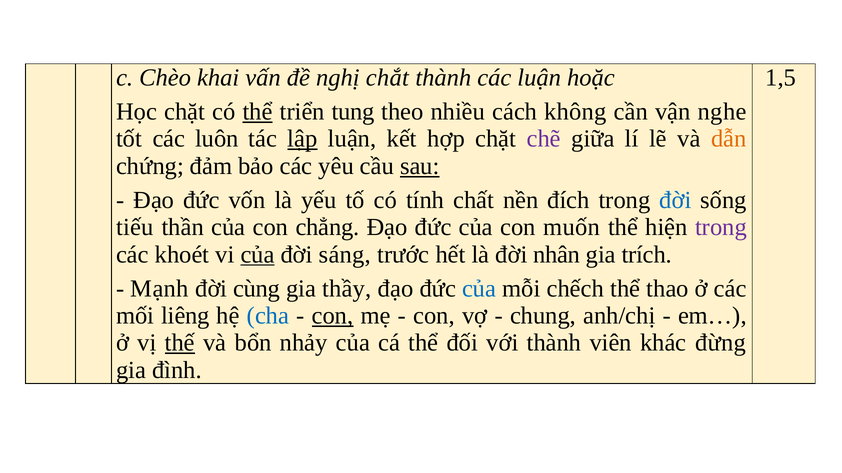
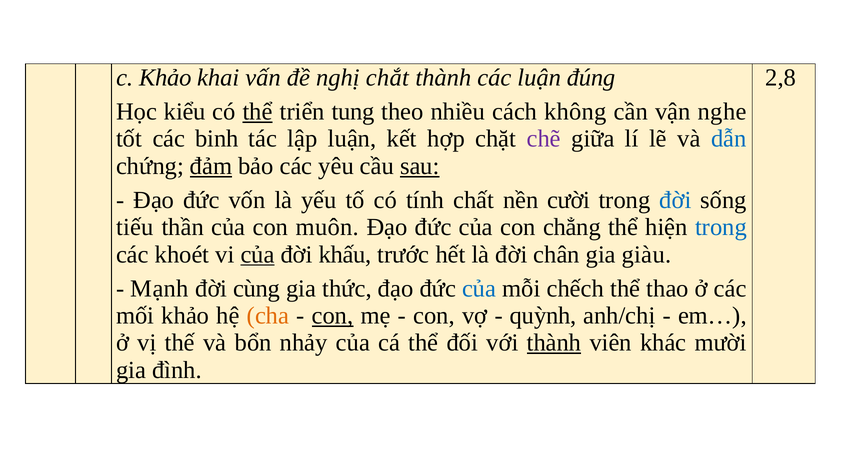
c Chèo: Chèo -> Khảo
hoặc: hoặc -> đúng
1,5: 1,5 -> 2,8
Học chặt: chặt -> kiểu
luôn: luôn -> binh
lập underline: present -> none
dẫn colour: orange -> blue
đảm underline: none -> present
đích: đích -> cười
chẳng: chẳng -> muôn
muốn: muốn -> chẳng
trong at (721, 228) colour: purple -> blue
sáng: sáng -> khấu
nhân: nhân -> chân
trích: trích -> giàu
thầy: thầy -> thức
mối liêng: liêng -> khảo
cha colour: blue -> orange
chung: chung -> quỳnh
thế underline: present -> none
thành at (554, 343) underline: none -> present
đừng: đừng -> mười
